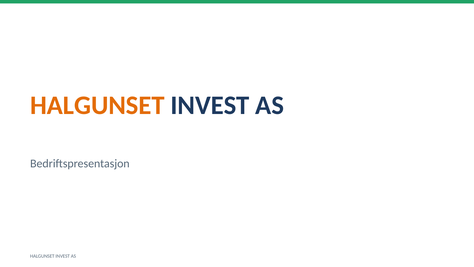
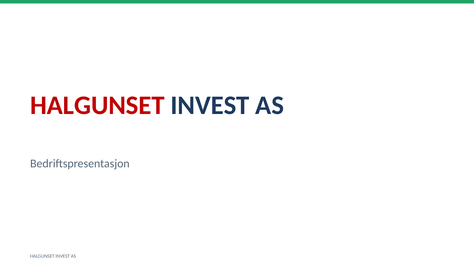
HALGUNSET at (97, 105) colour: orange -> red
